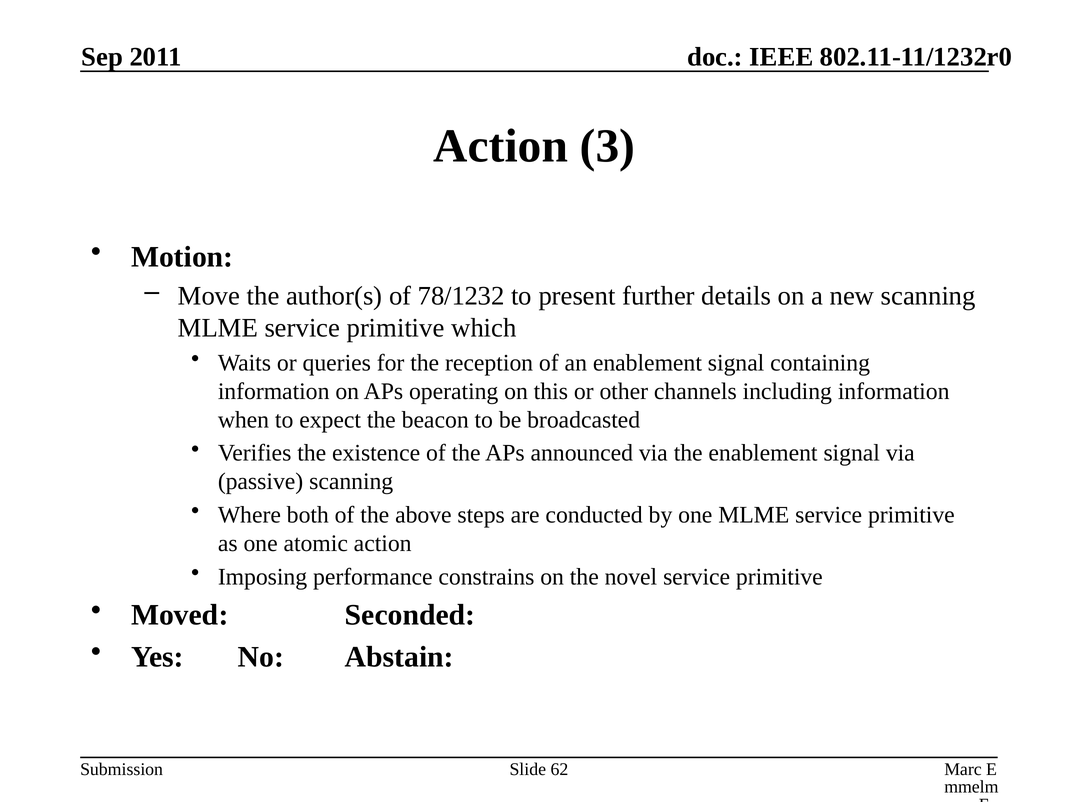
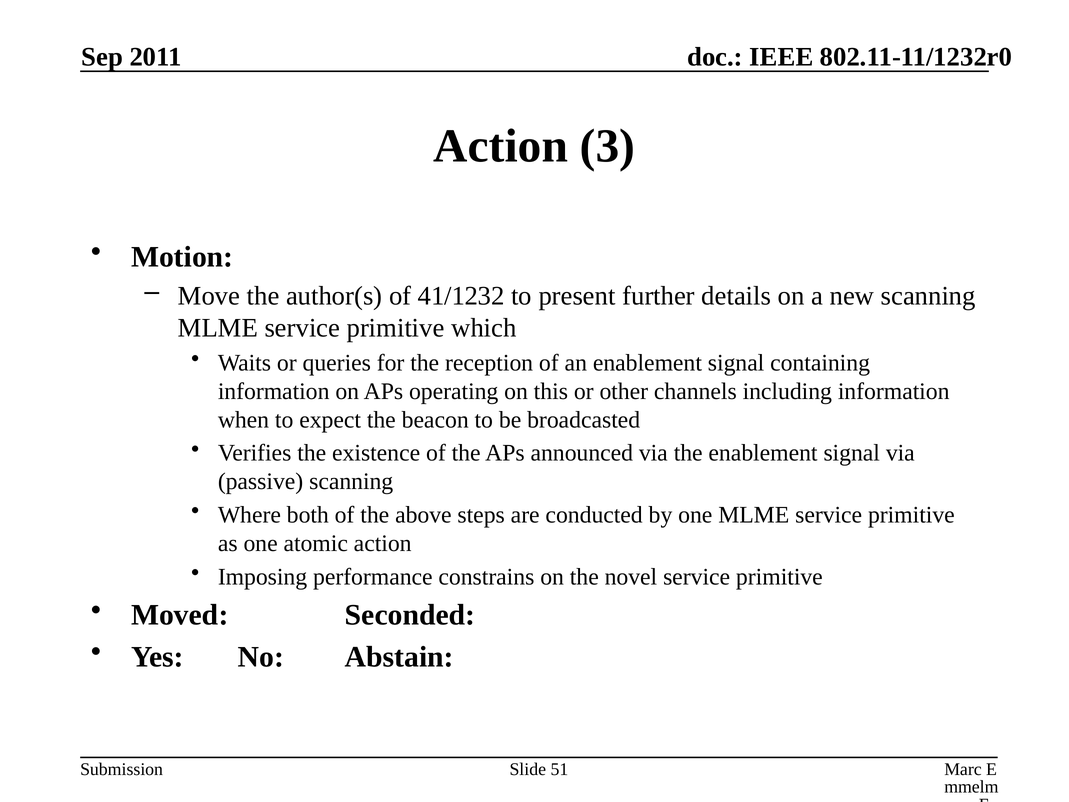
78/1232: 78/1232 -> 41/1232
62: 62 -> 51
